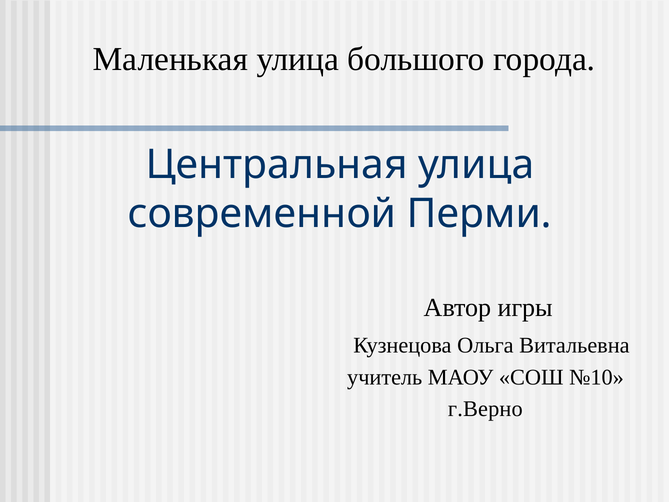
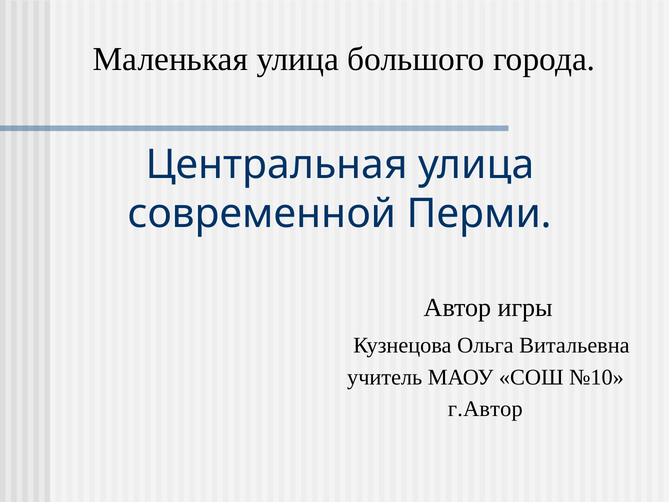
г.Верно: г.Верно -> г.Автор
